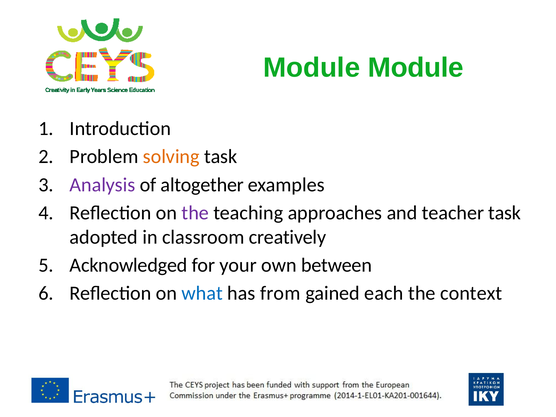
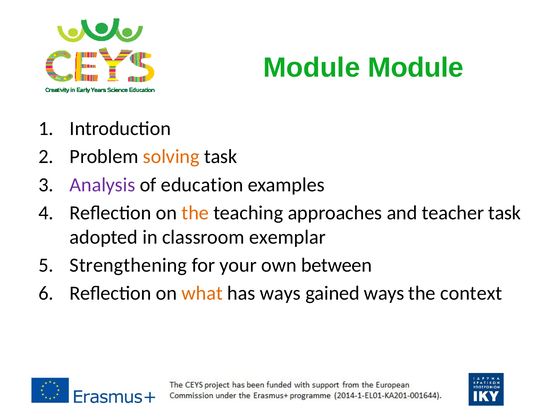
altogether: altogether -> education
the at (195, 213) colour: purple -> orange
creatively: creatively -> exemplar
Acknowledged: Acknowledged -> Strengthening
what colour: blue -> orange
has from: from -> ways
gained each: each -> ways
